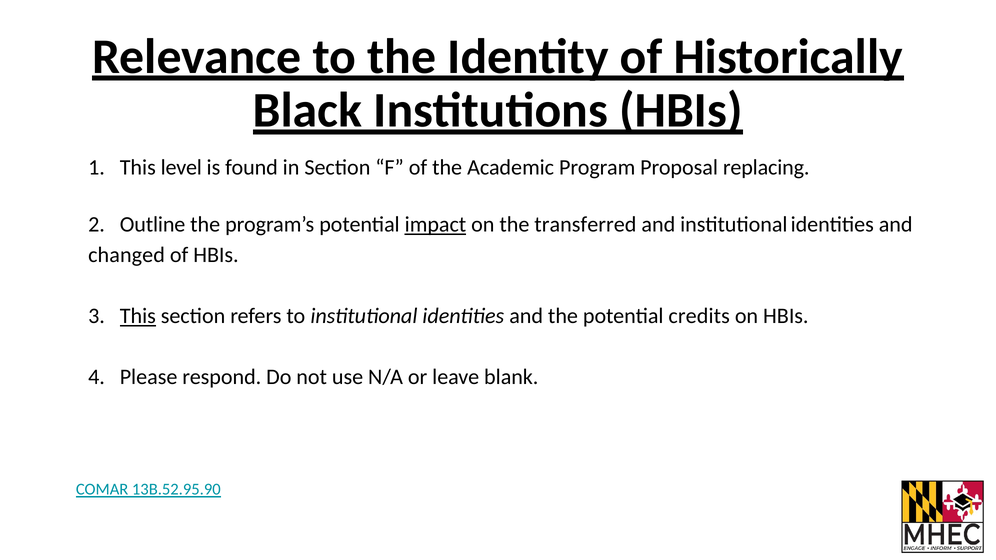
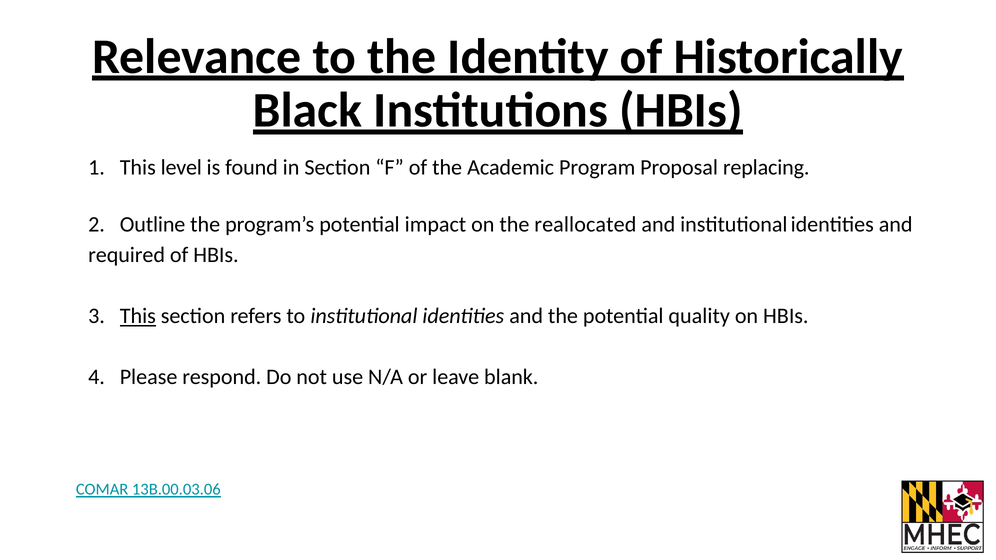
impact underline: present -> none
transferred: transferred -> reallocated
changed: changed -> required
credits: credits -> quality
13B.52.95.90: 13B.52.95.90 -> 13B.00.03.06
